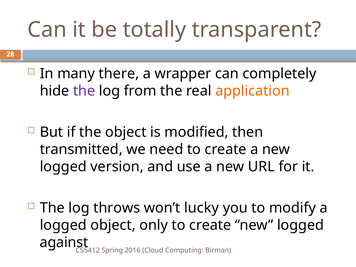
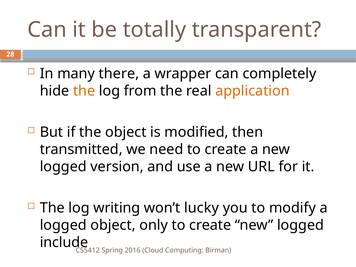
the at (84, 91) colour: purple -> orange
throws: throws -> writing
against: against -> include
